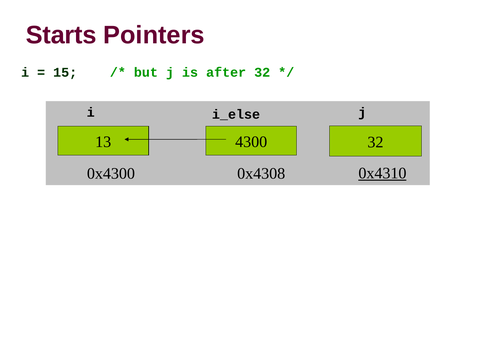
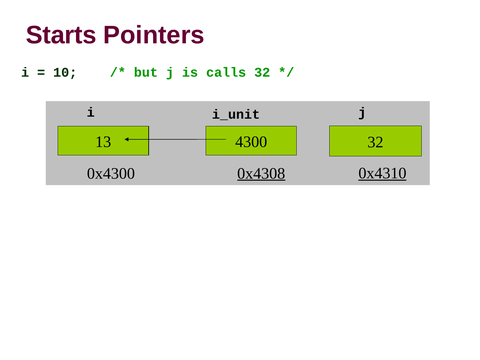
15: 15 -> 10
after: after -> calls
i_else: i_else -> i_unit
0x4308 underline: none -> present
